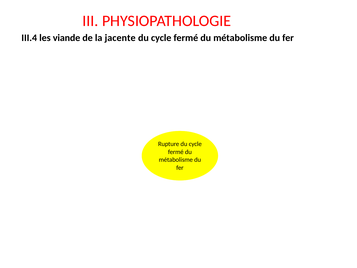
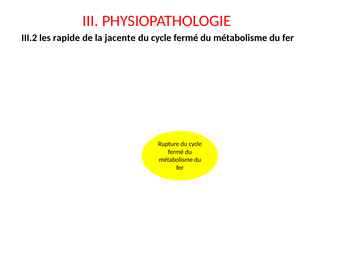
III.4: III.4 -> III.2
viande: viande -> rapide
